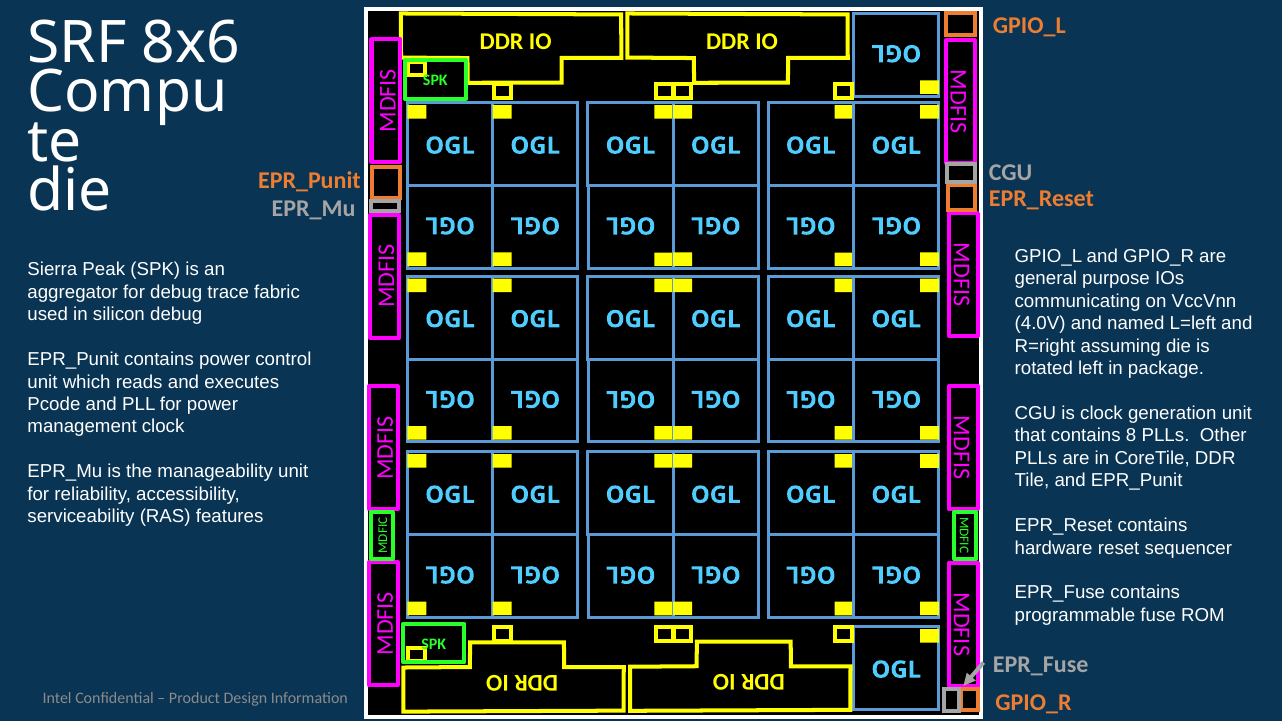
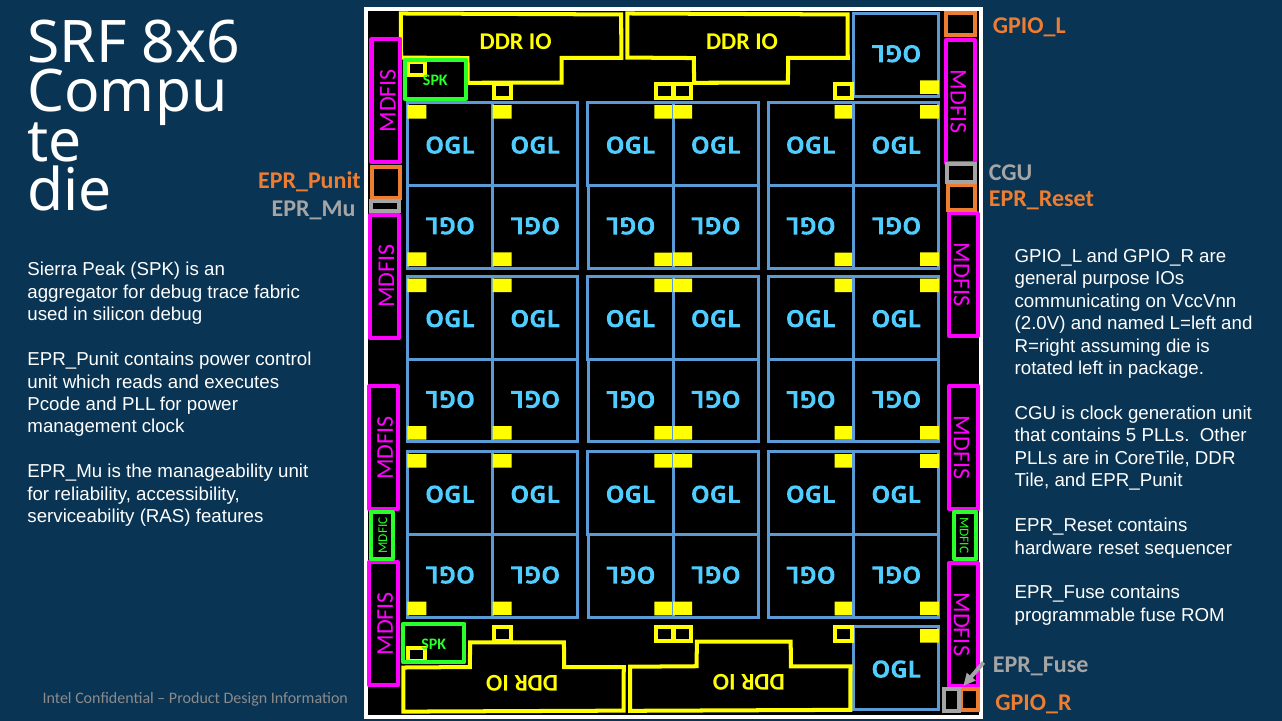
4.0V: 4.0V -> 2.0V
8: 8 -> 5
